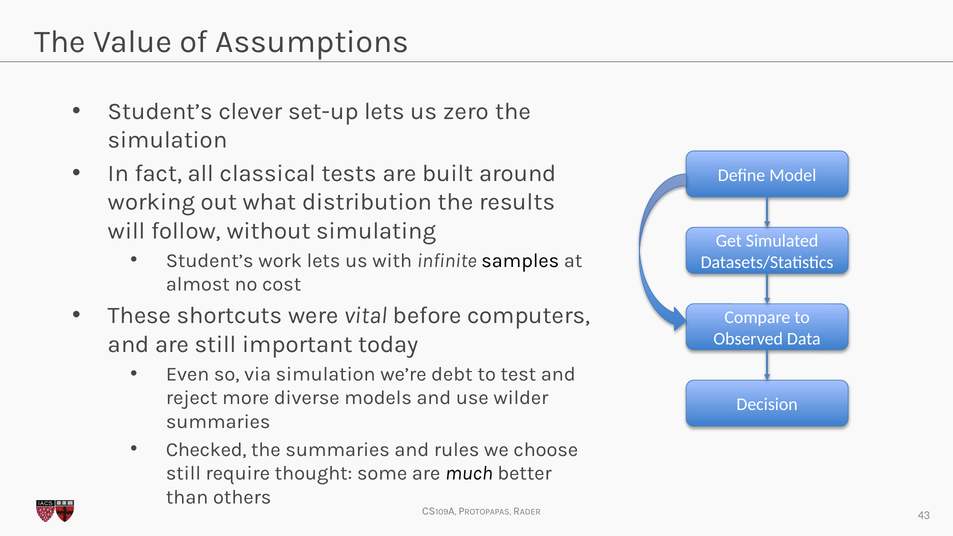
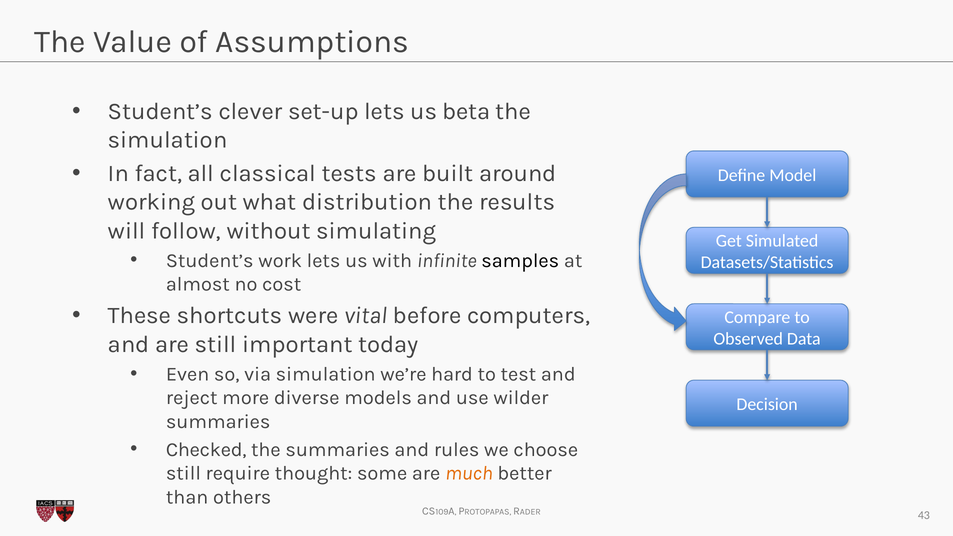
zero: zero -> beta
debt: debt -> hard
much colour: black -> orange
